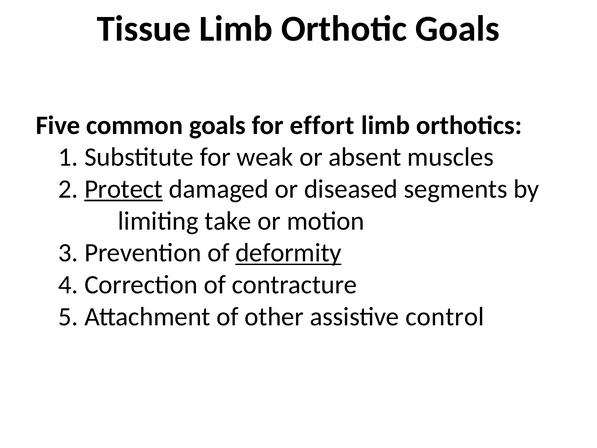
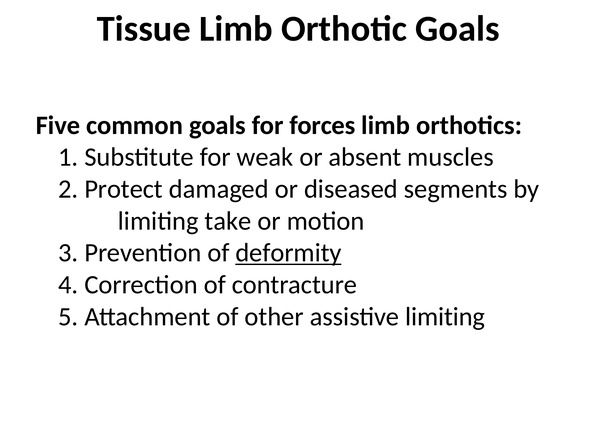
effort: effort -> forces
Protect underline: present -> none
assistive control: control -> limiting
